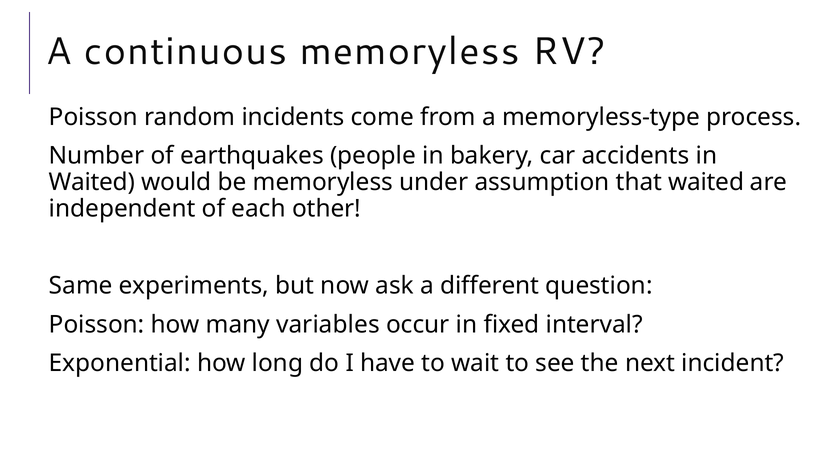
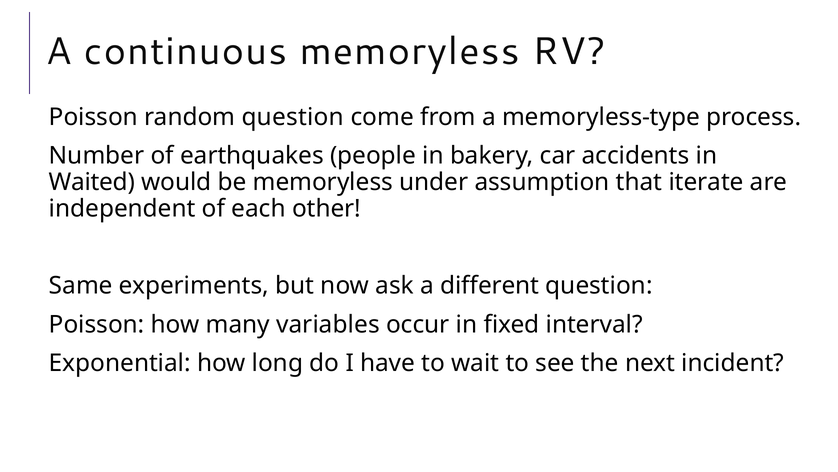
random incidents: incidents -> question
that waited: waited -> iterate
